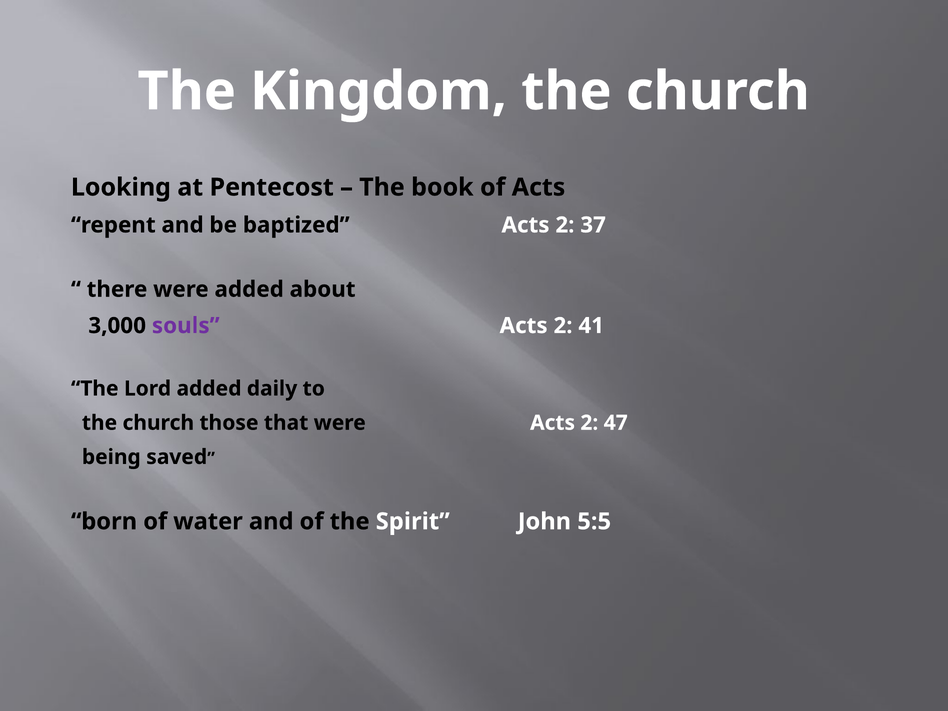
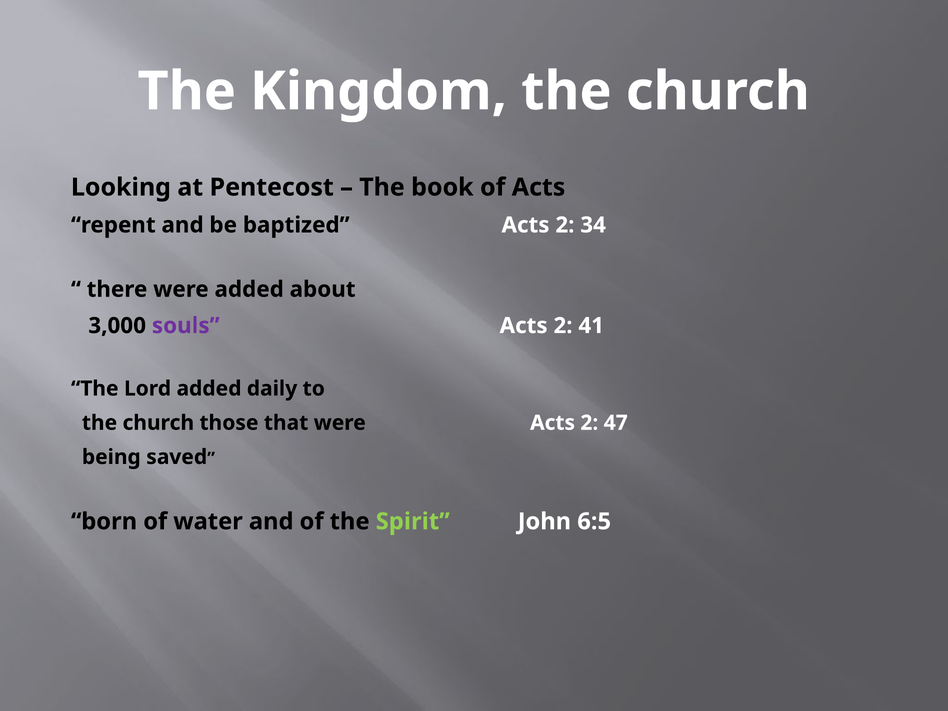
37: 37 -> 34
Spirit colour: white -> light green
5:5: 5:5 -> 6:5
